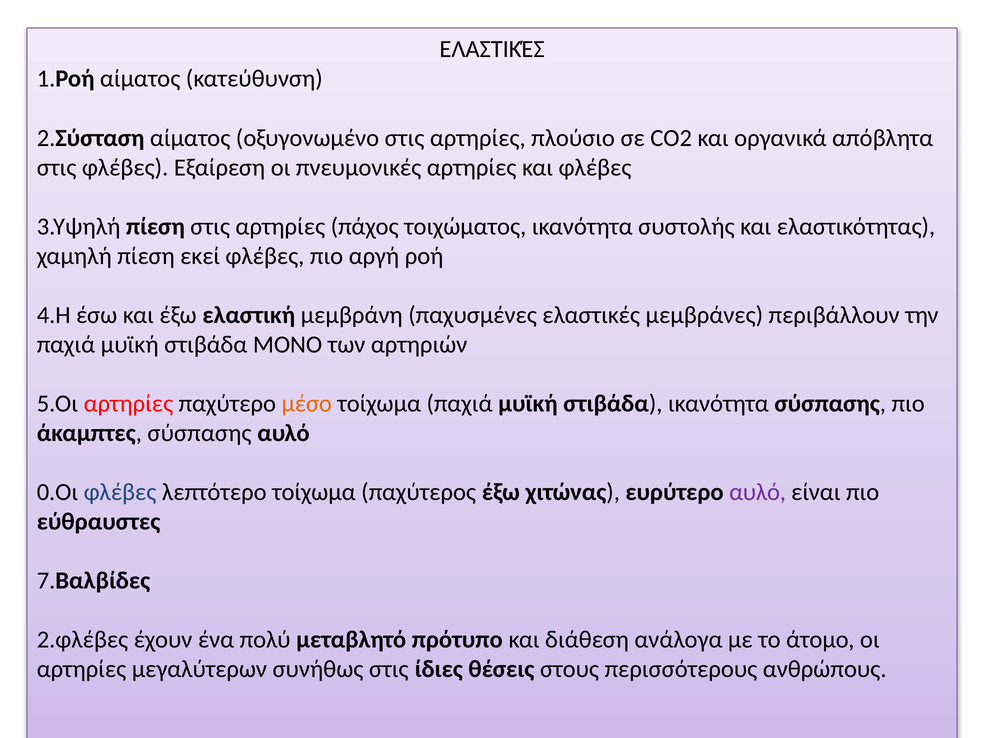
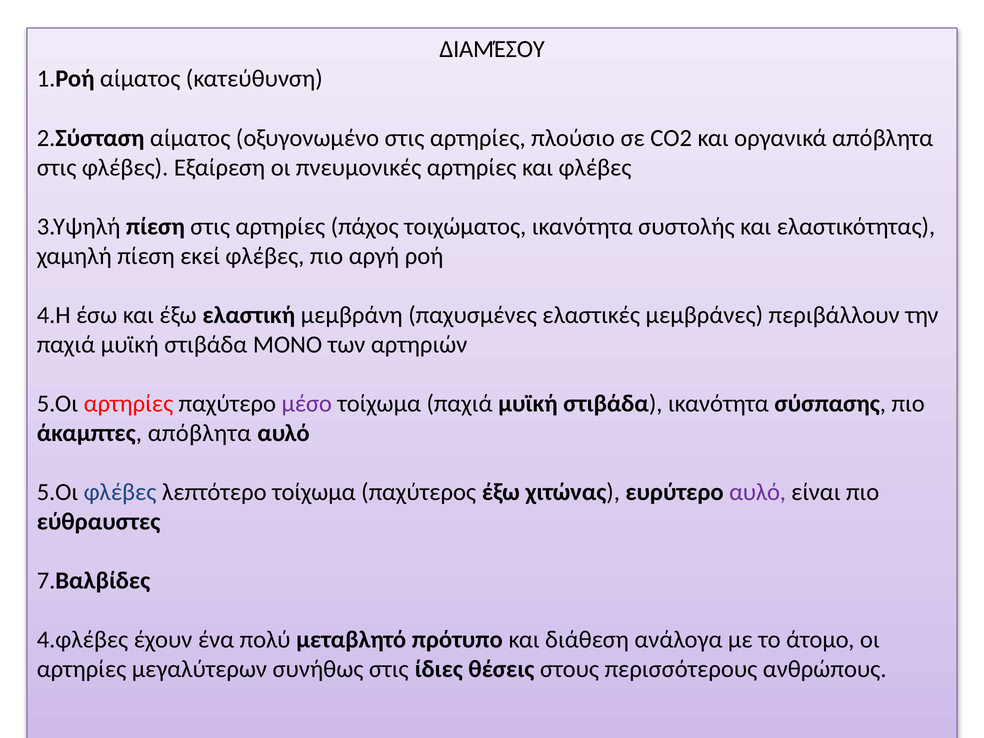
ΕΛΑΣΤΙΚΈΣ at (492, 49): ΕΛΑΣΤΙΚΈΣ -> ΔΙΑΜΈΣΟΥ
μέσο colour: orange -> purple
άκαμπτες σύσπασης: σύσπασης -> απόβλητα
0.Οι at (57, 492): 0.Οι -> 5.Οι
2.φλέβες: 2.φλέβες -> 4.φλέβες
